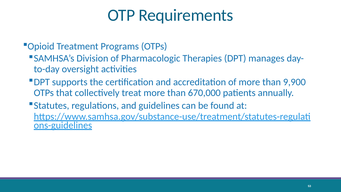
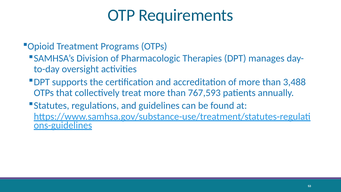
9,900: 9,900 -> 3,488
670,000: 670,000 -> 767,593
